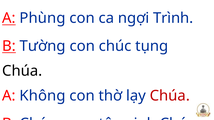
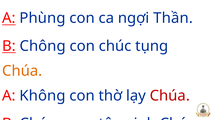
Trình: Trình -> Thần
Tường: Tường -> Chông
Chúa at (22, 71) colour: black -> orange
